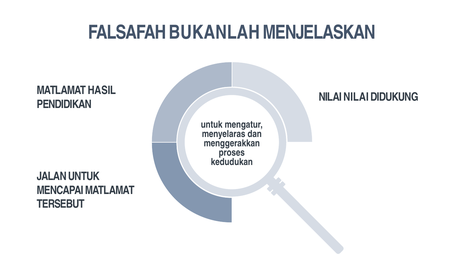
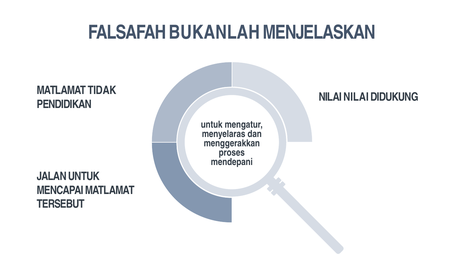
HASIL: HASIL -> TIDAK
kedudukan: kedudukan -> mendepani
